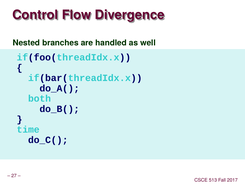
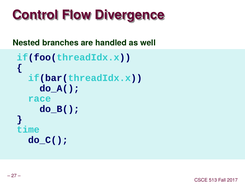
both: both -> race
